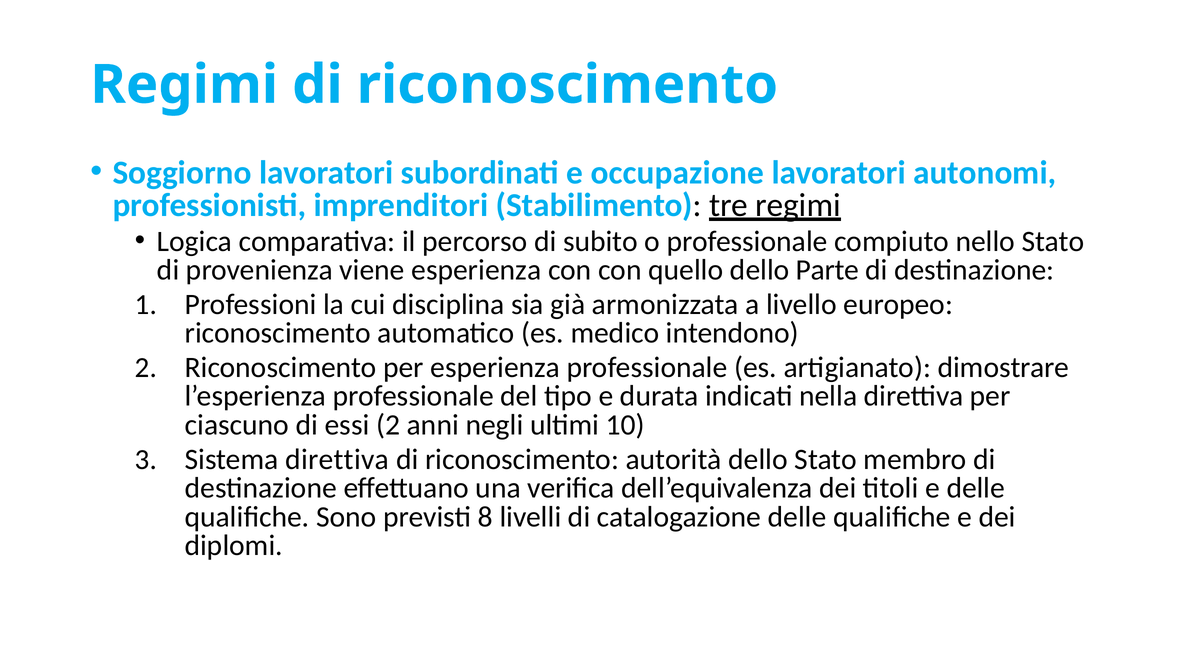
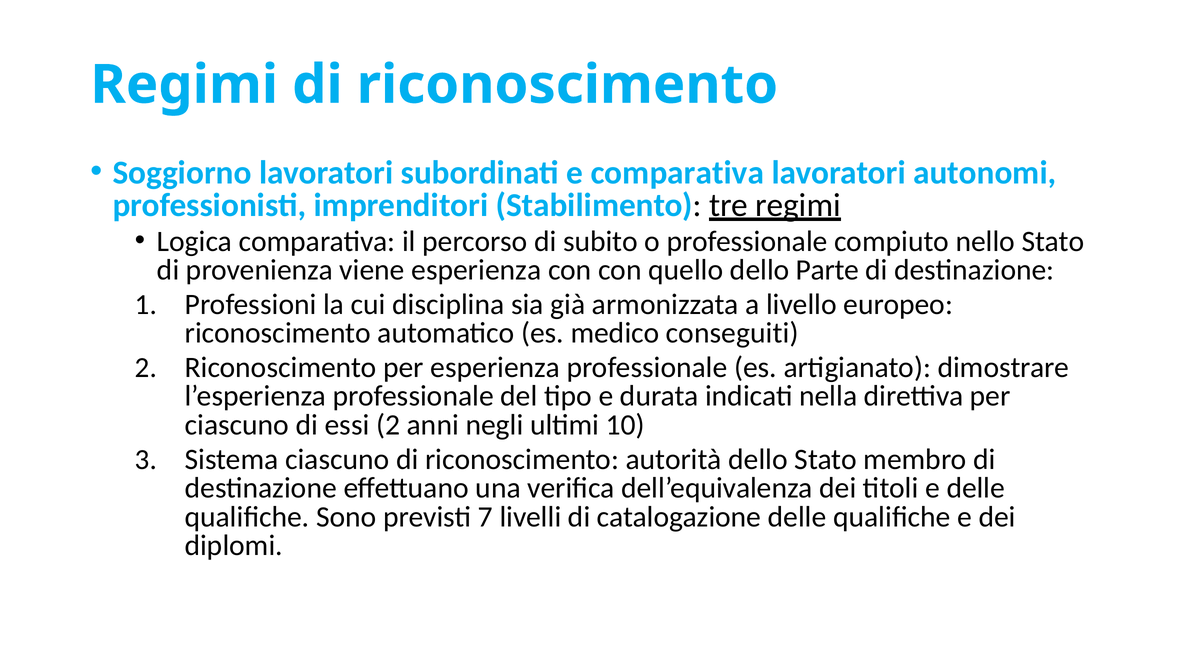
e occupazione: occupazione -> comparativa
intendono: intendono -> conseguiti
Sistema direttiva: direttiva -> ciascuno
8: 8 -> 7
